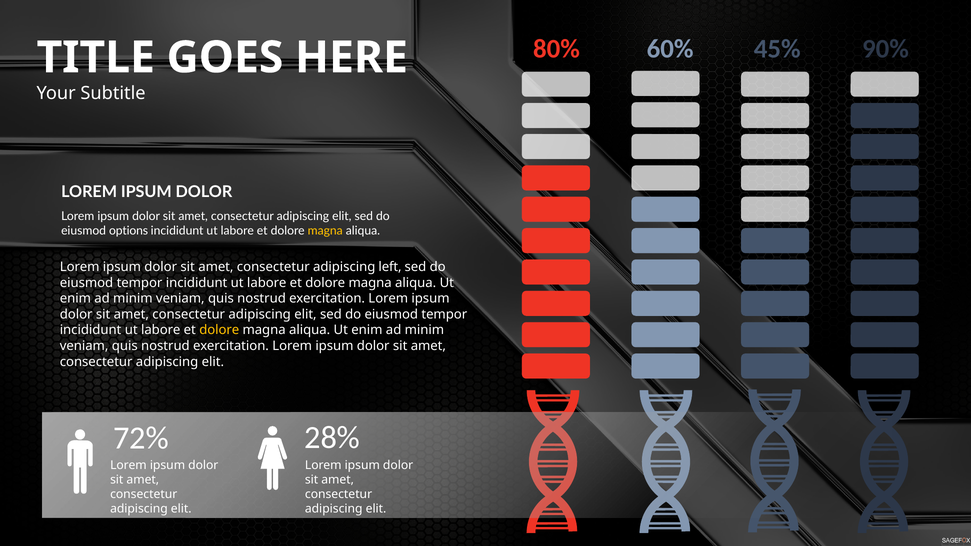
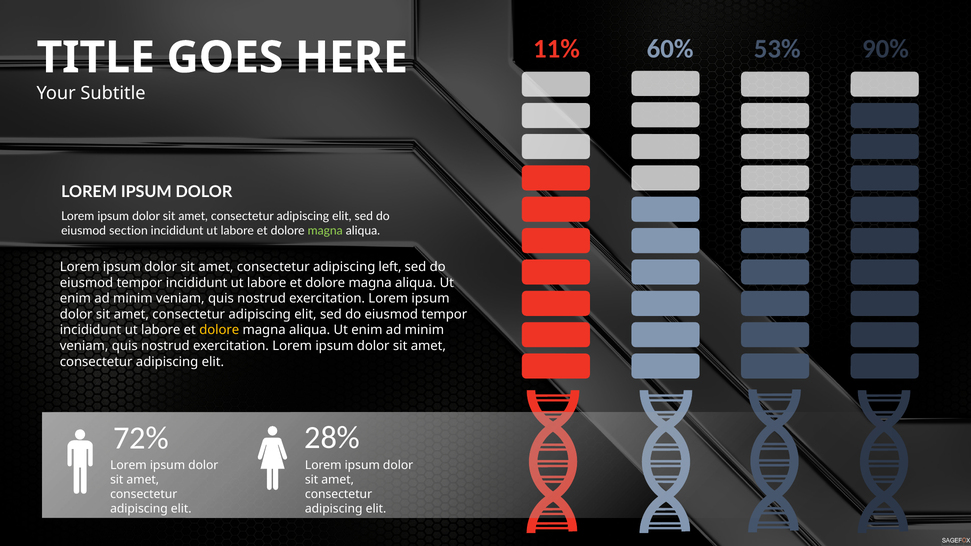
80%: 80% -> 11%
45%: 45% -> 53%
options: options -> section
magna at (325, 231) colour: yellow -> light green
